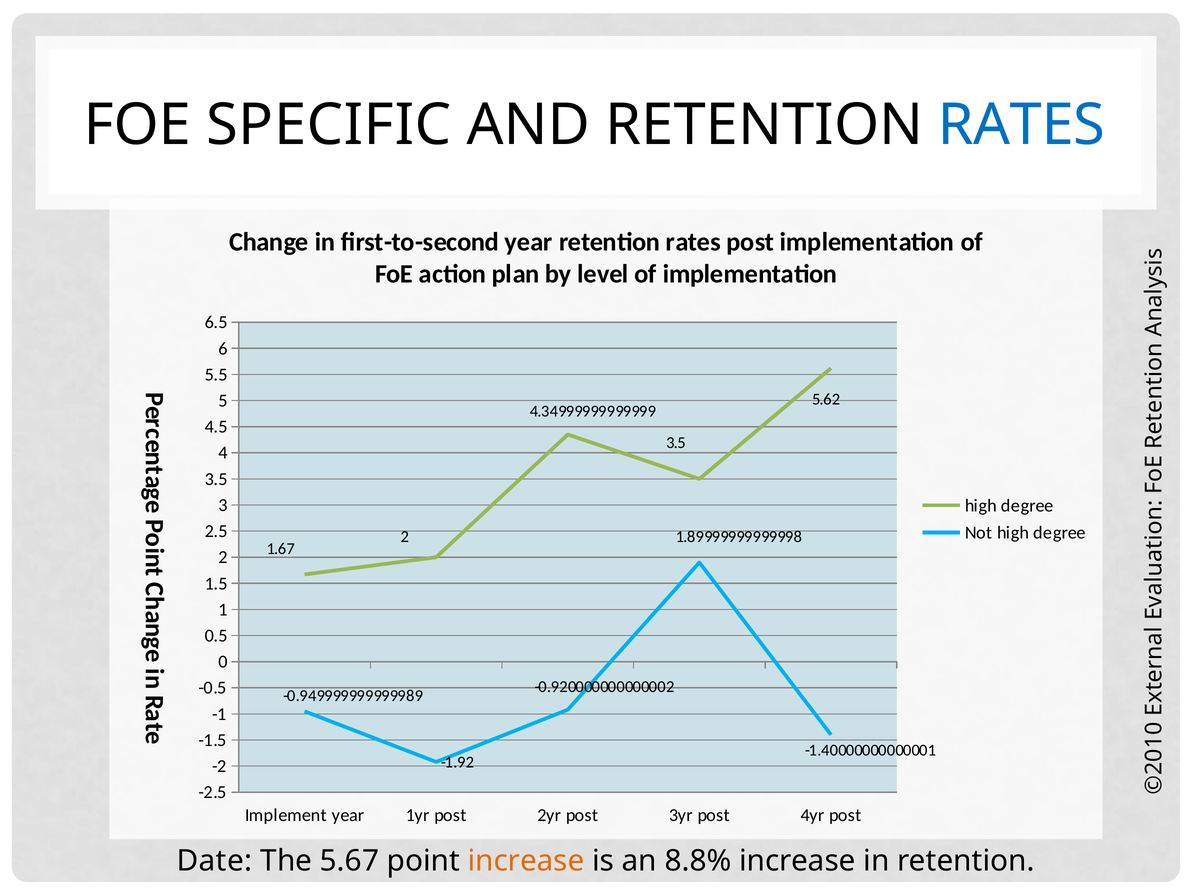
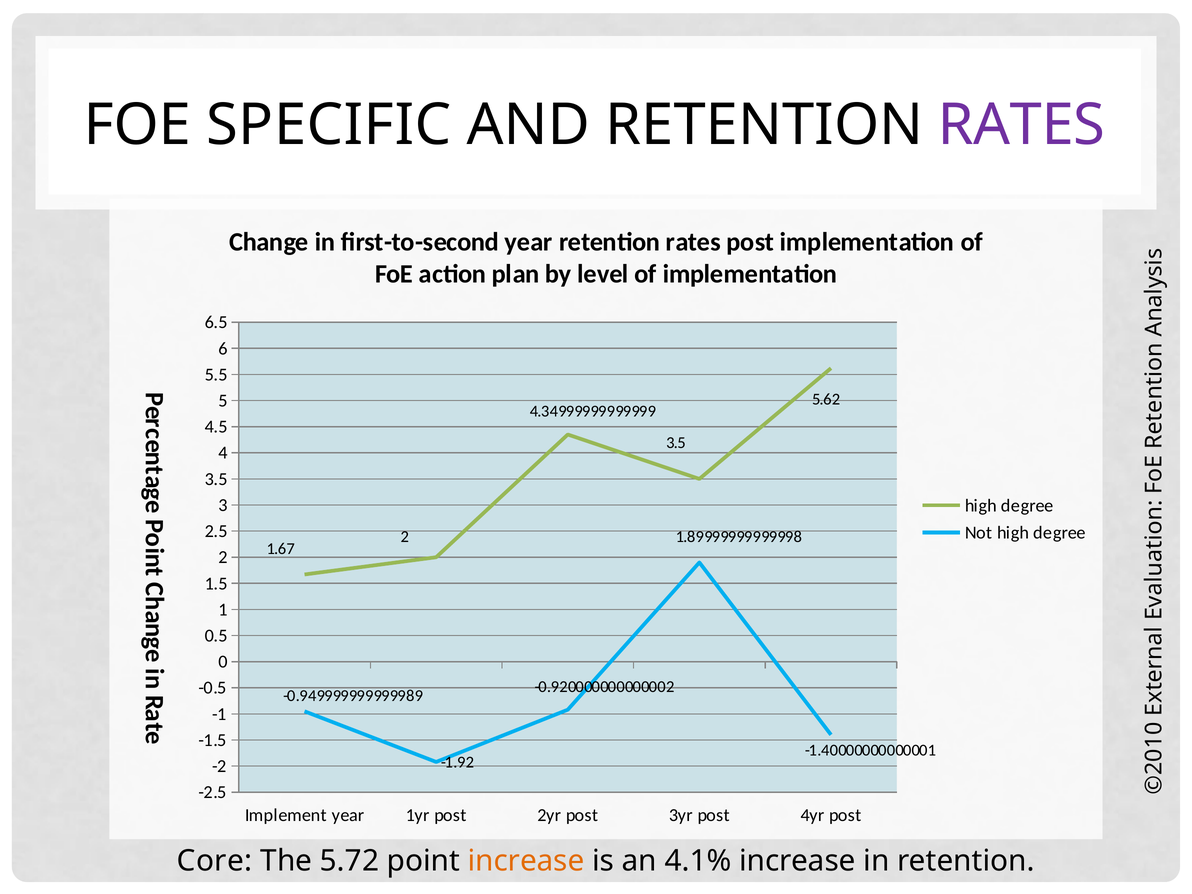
RATES at (1021, 125) colour: blue -> purple
Date: Date -> Core
5.67: 5.67 -> 5.72
8.8%: 8.8% -> 4.1%
